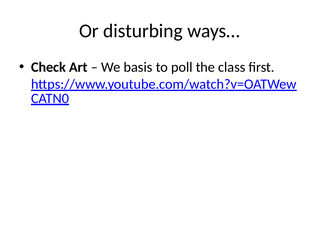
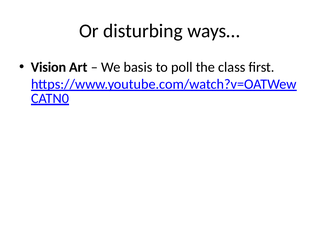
Check: Check -> Vision
